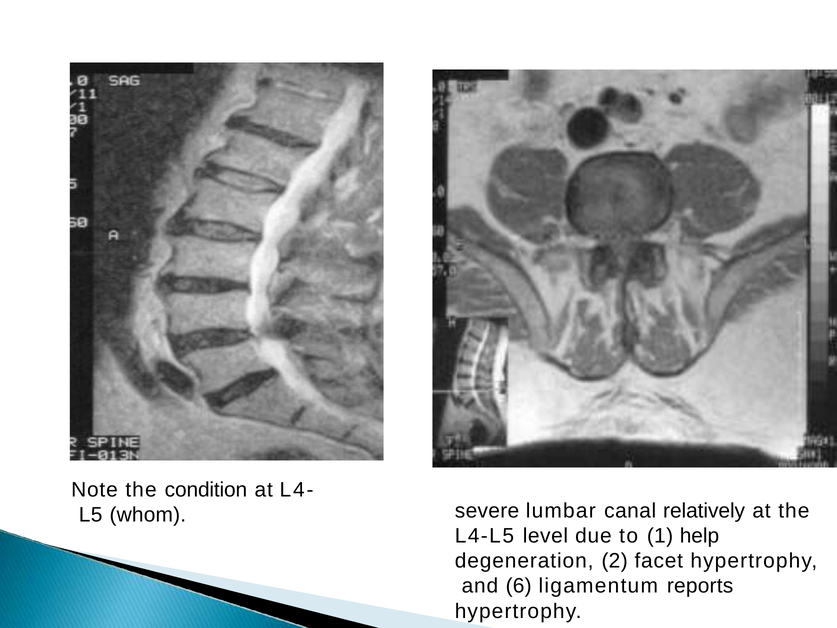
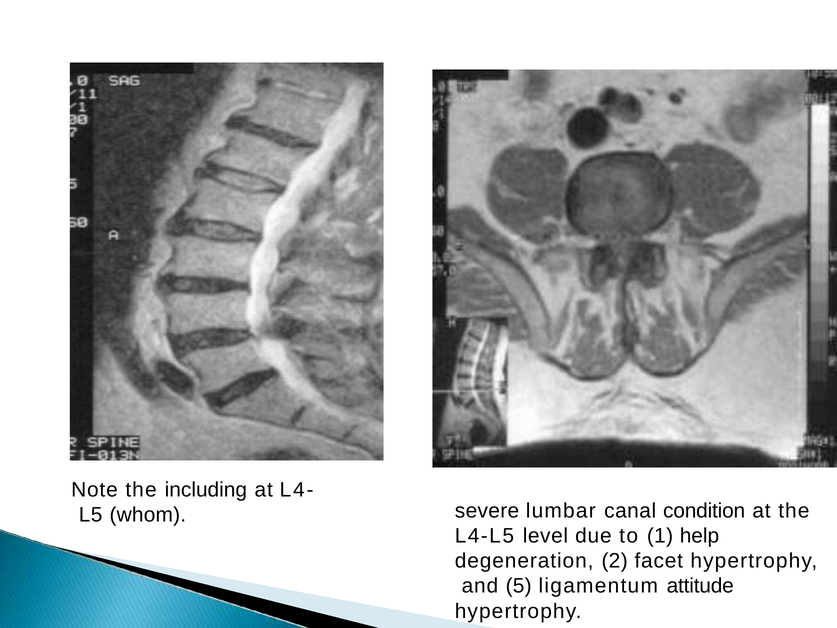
condition: condition -> including
relatively: relatively -> condition
6: 6 -> 5
reports: reports -> attitude
